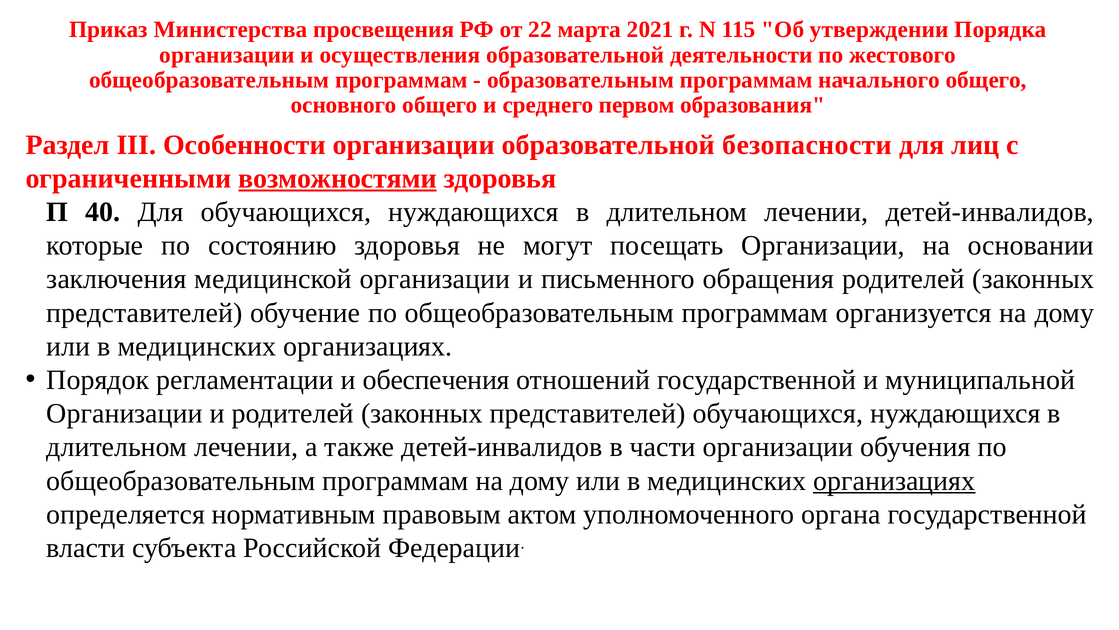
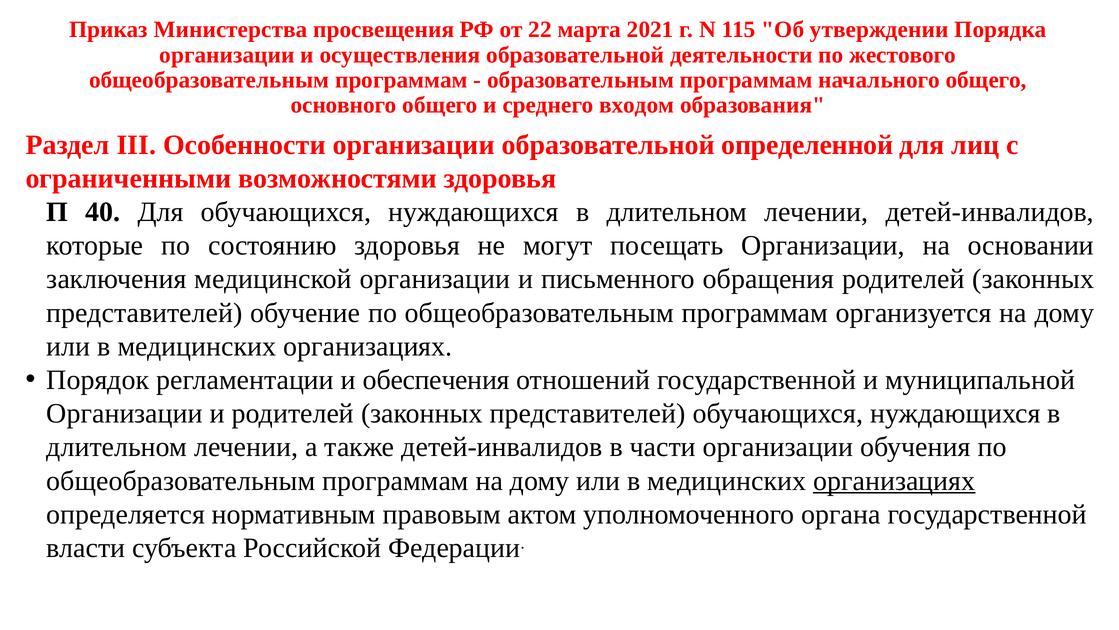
первом: первом -> входом
безопасности: безопасности -> определенной
возможностями underline: present -> none
